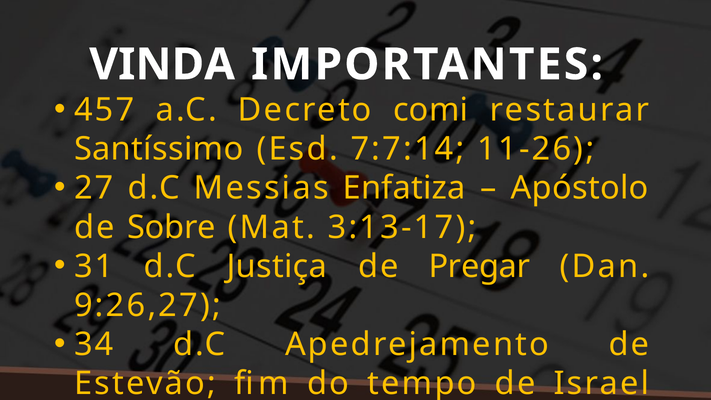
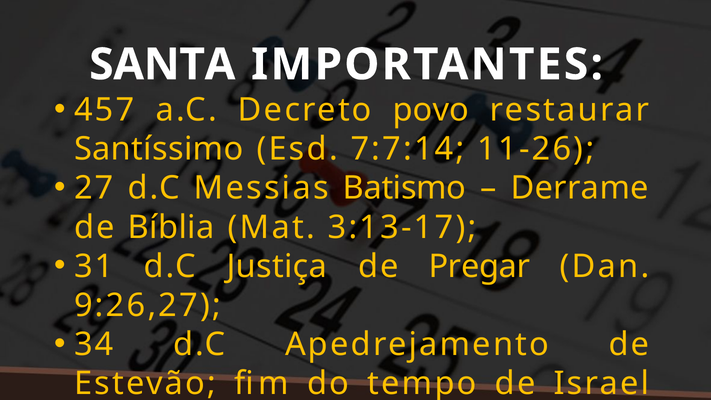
VINDA: VINDA -> SANTA
Decreto comi: comi -> povo
Enfatiza: Enfatiza -> Batismo
Apóstolo: Apóstolo -> Derrame
Sobre: Sobre -> Bíblia
